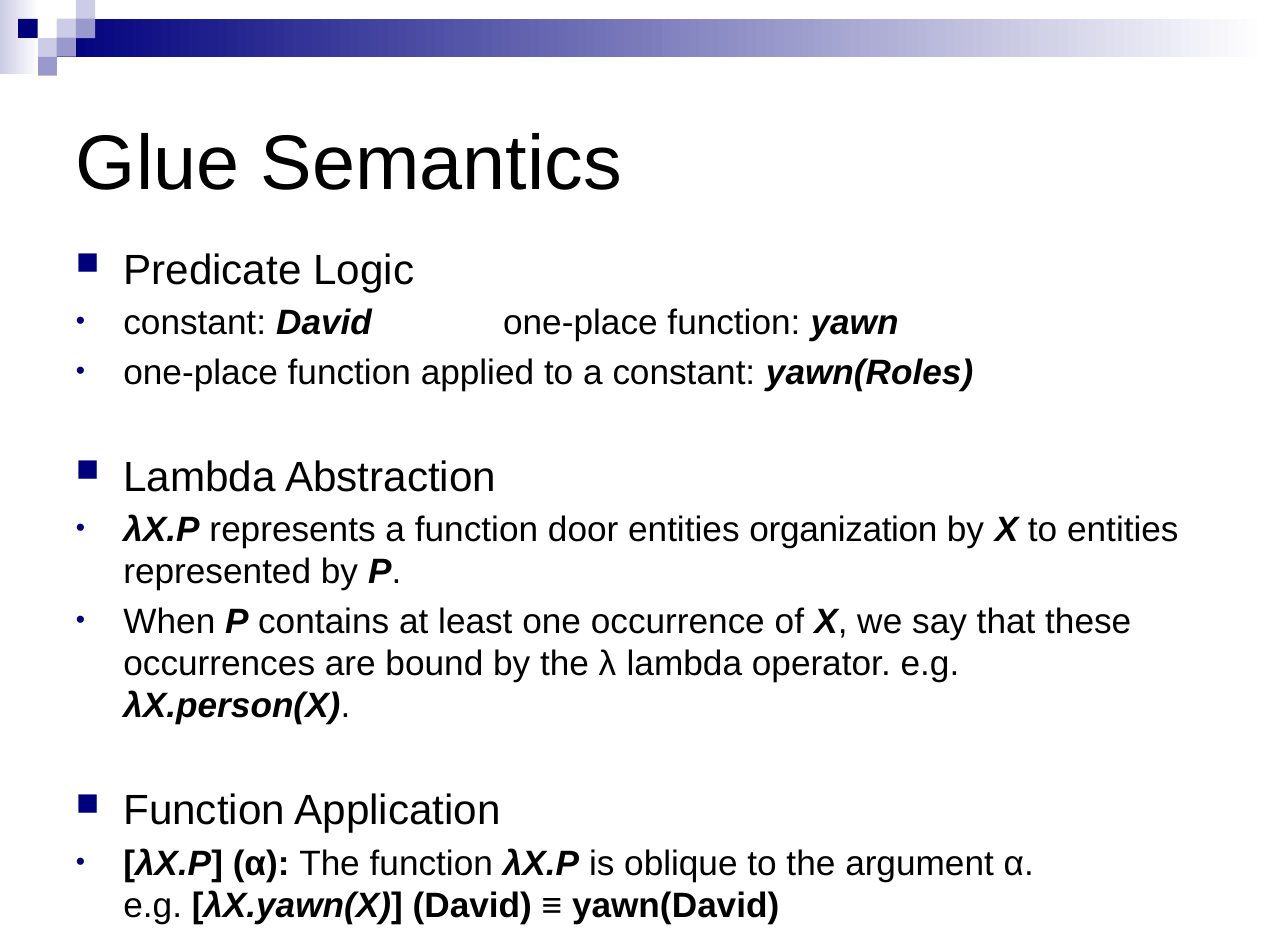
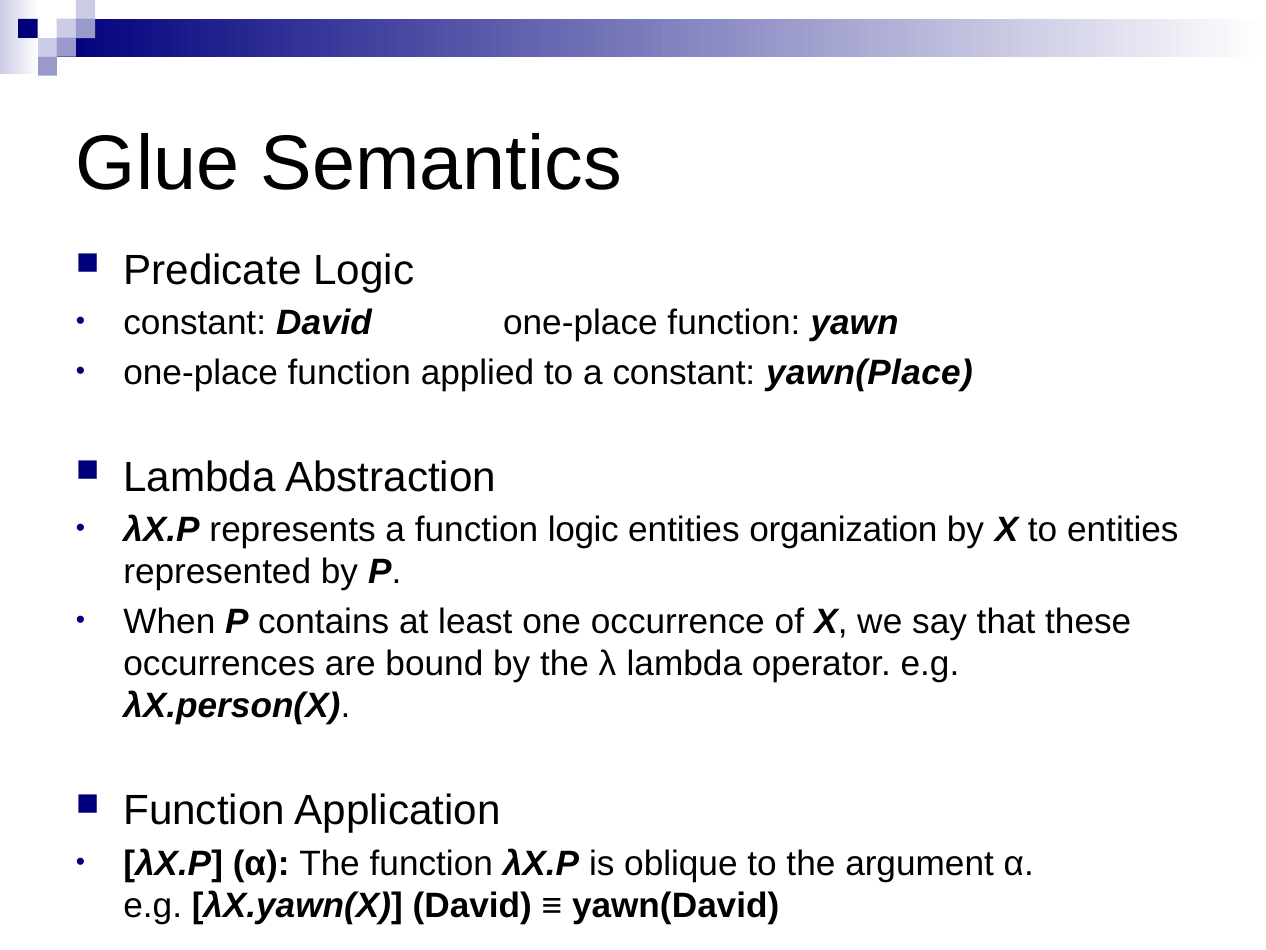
yawn(Roles: yawn(Roles -> yawn(Place
function door: door -> logic
